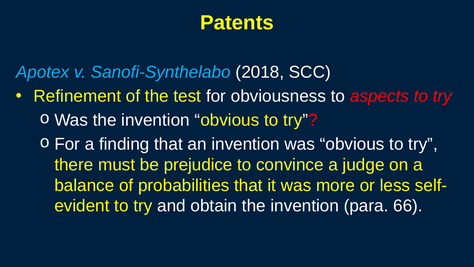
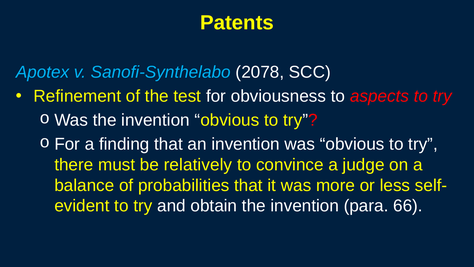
2018: 2018 -> 2078
prejudice: prejudice -> relatively
